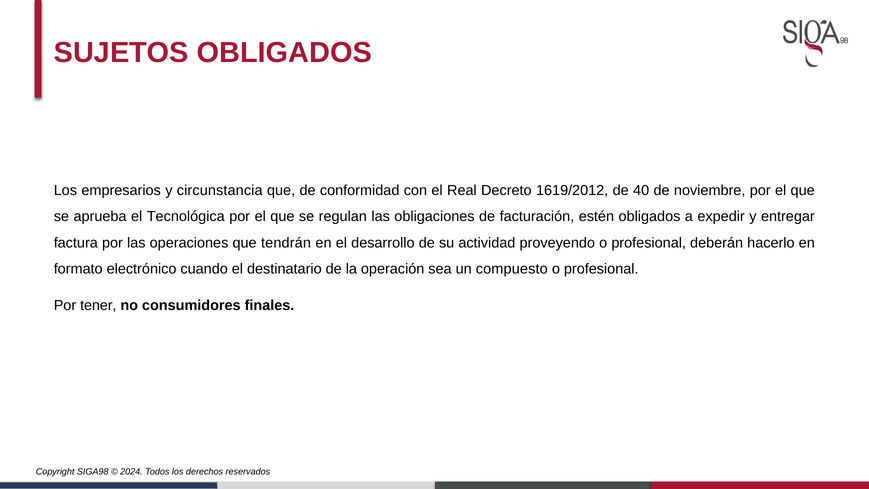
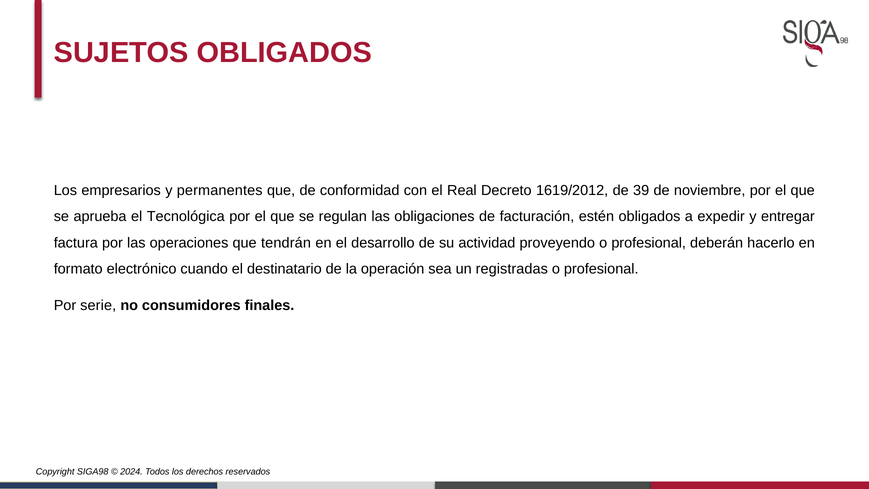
circunstancia: circunstancia -> permanentes
40: 40 -> 39
compuesto: compuesto -> registradas
tener: tener -> serie
